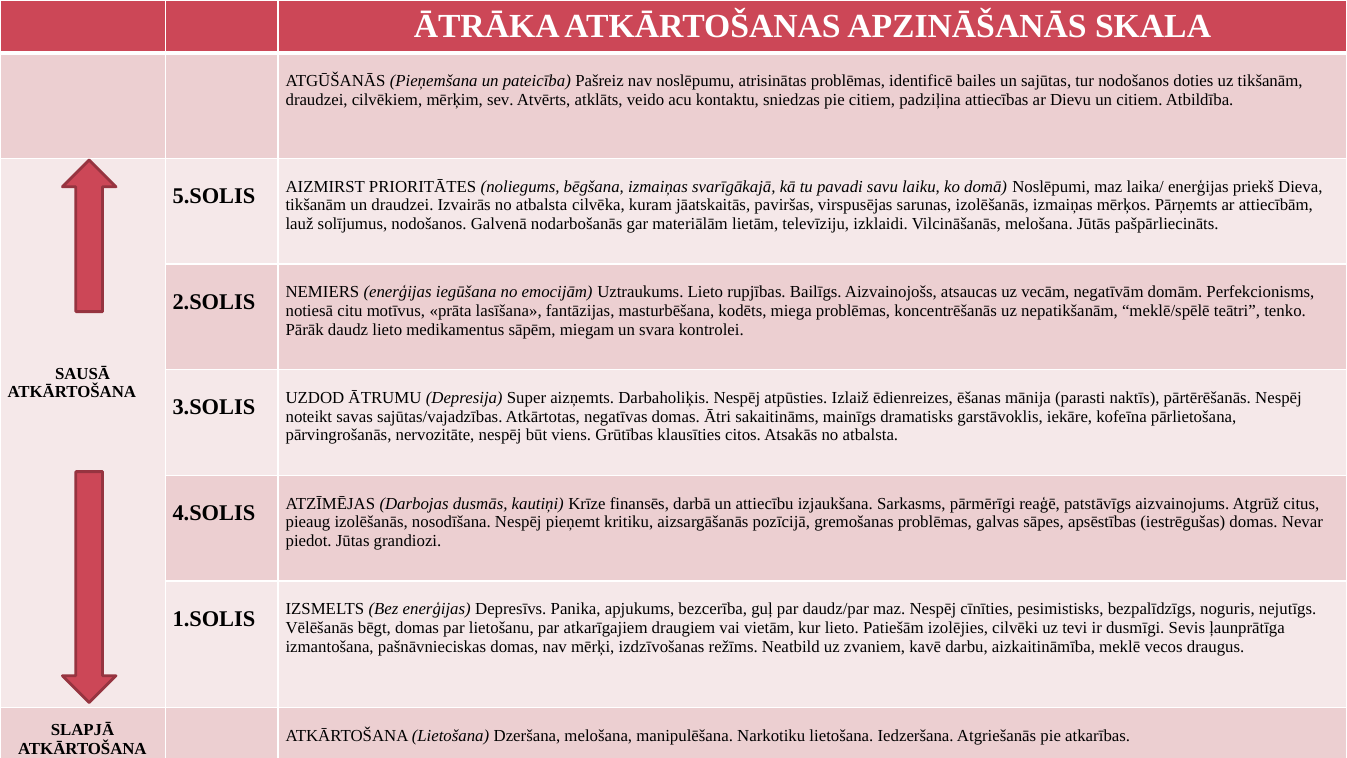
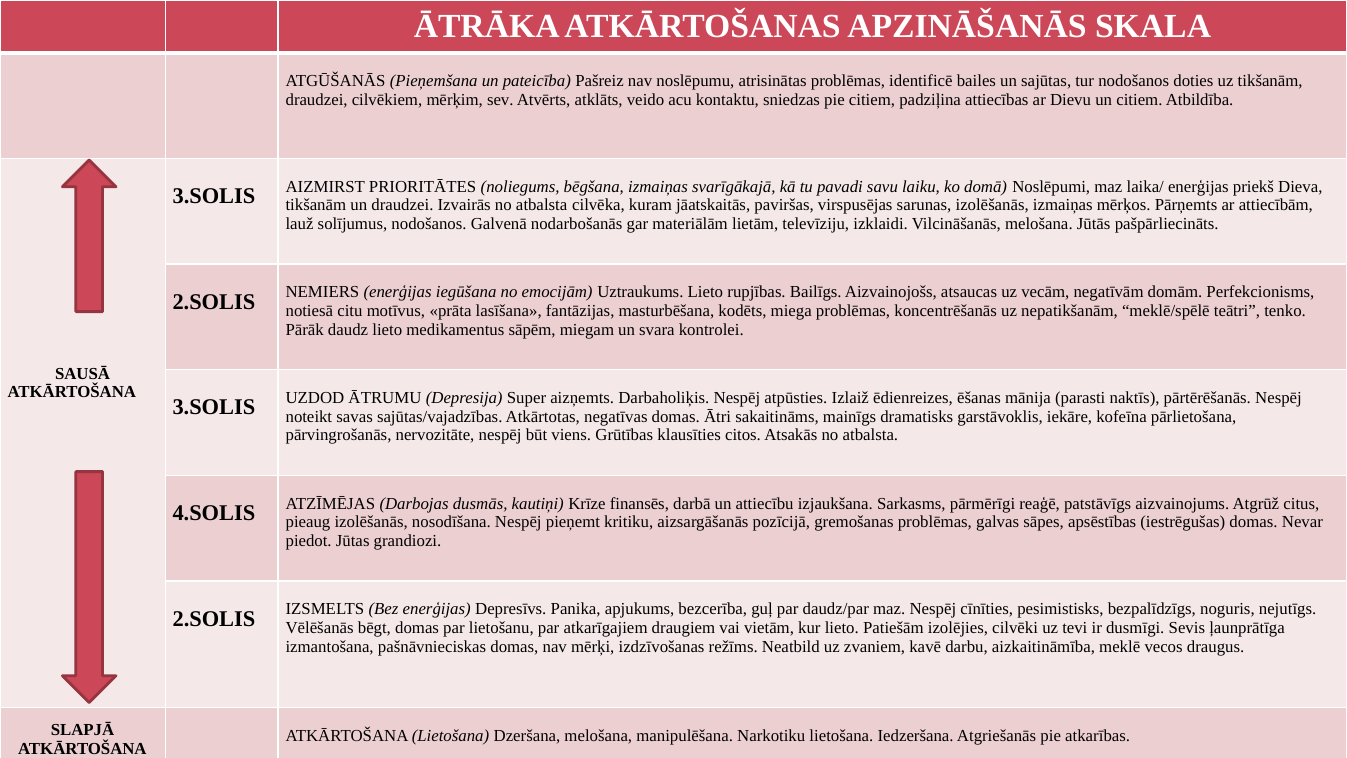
5.SOLIS at (214, 196): 5.SOLIS -> 3.SOLIS
1.SOLIS at (214, 618): 1.SOLIS -> 2.SOLIS
